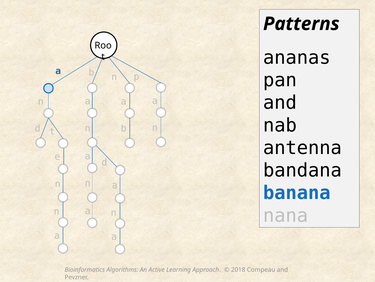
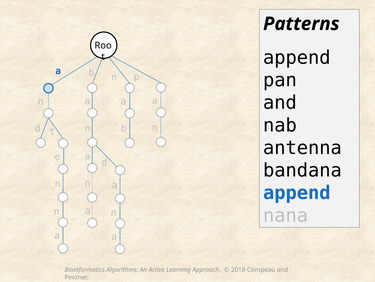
ananas at (297, 58): ananas -> append
banana at (297, 193): banana -> append
